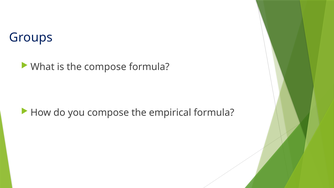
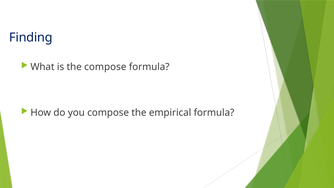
Groups: Groups -> Finding
